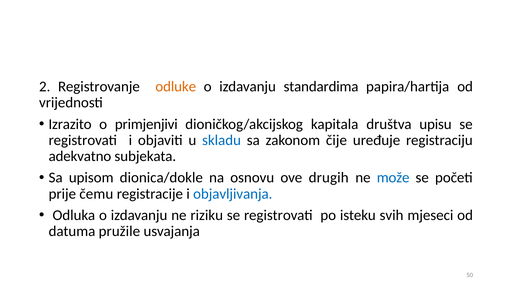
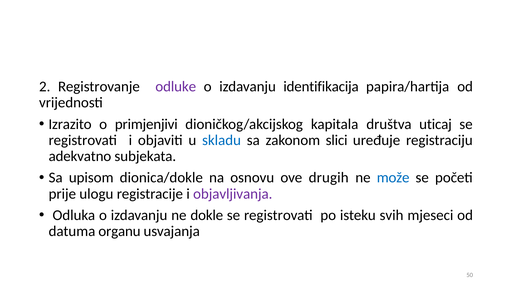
odluke colour: orange -> purple
standardima: standardima -> identifikacija
upisu: upisu -> uticaj
čije: čije -> slici
čemu: čemu -> ulogu
objavljivanja colour: blue -> purple
riziku: riziku -> dokle
pružile: pružile -> organu
